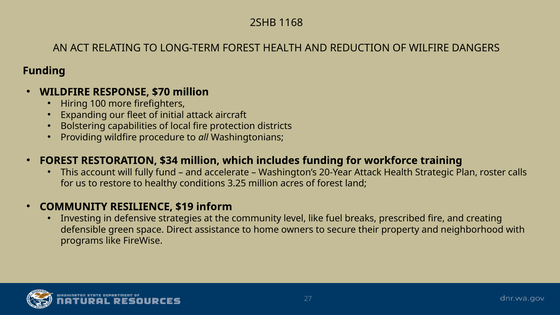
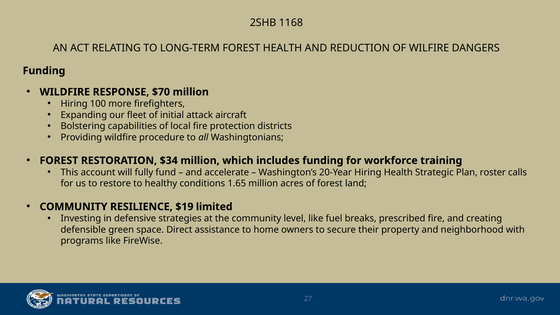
20-Year Attack: Attack -> Hiring
3.25: 3.25 -> 1.65
inform: inform -> limited
